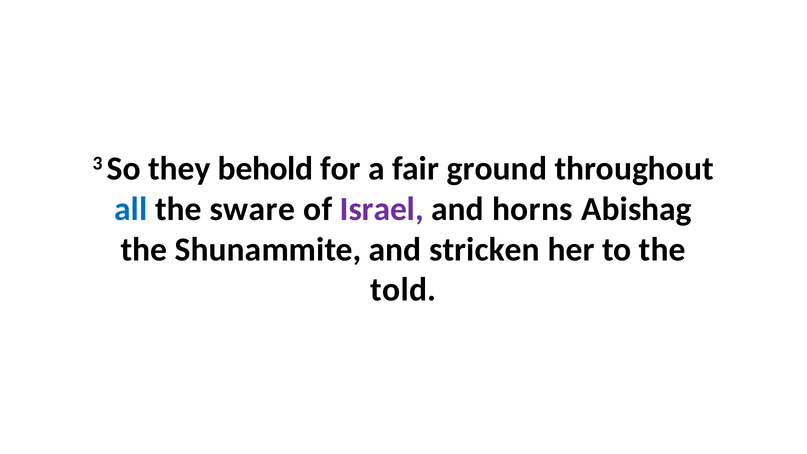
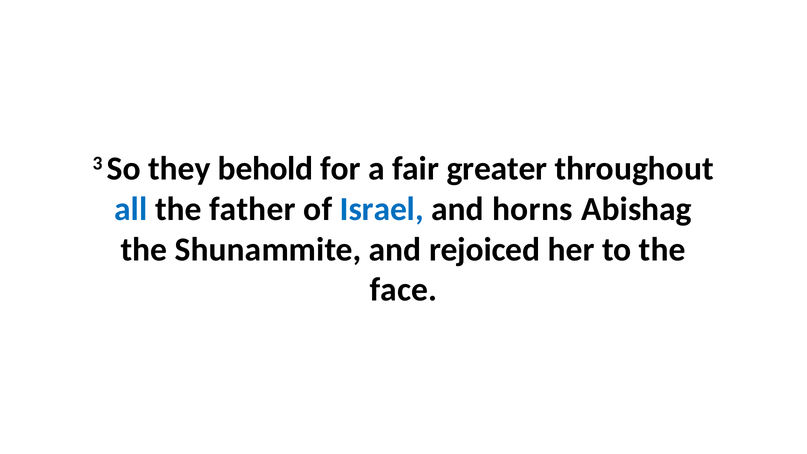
ground: ground -> greater
sware: sware -> father
Israel colour: purple -> blue
stricken: stricken -> rejoiced
told: told -> face
